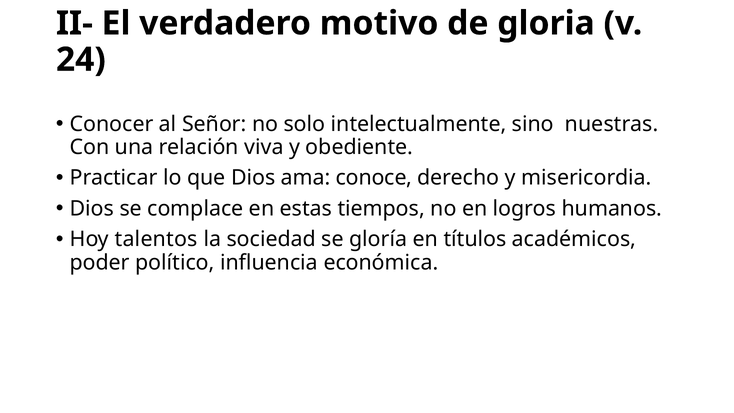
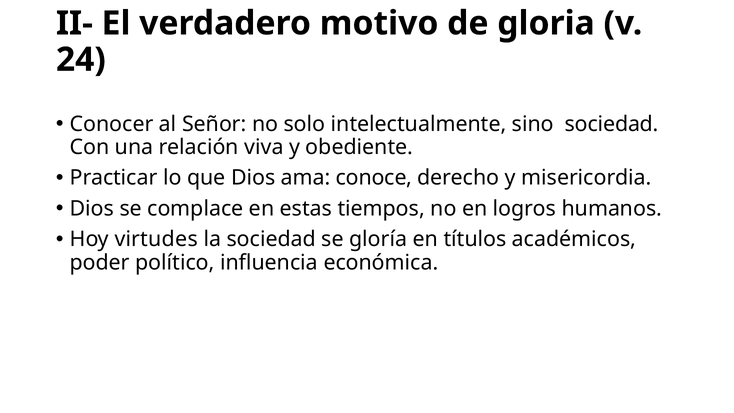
sino nuestras: nuestras -> sociedad
talentos: talentos -> virtudes
